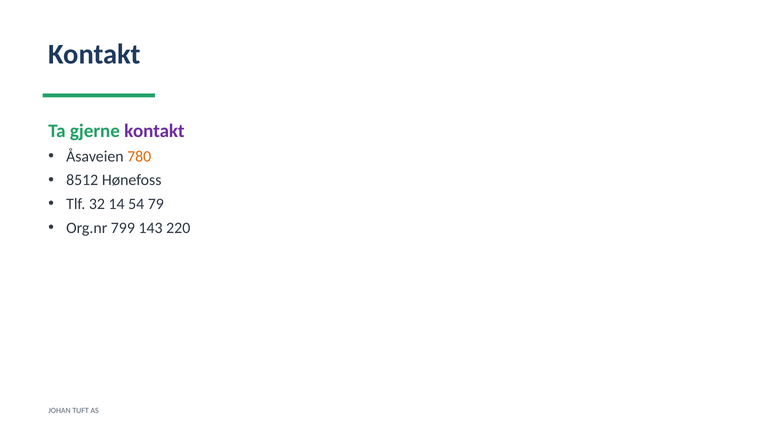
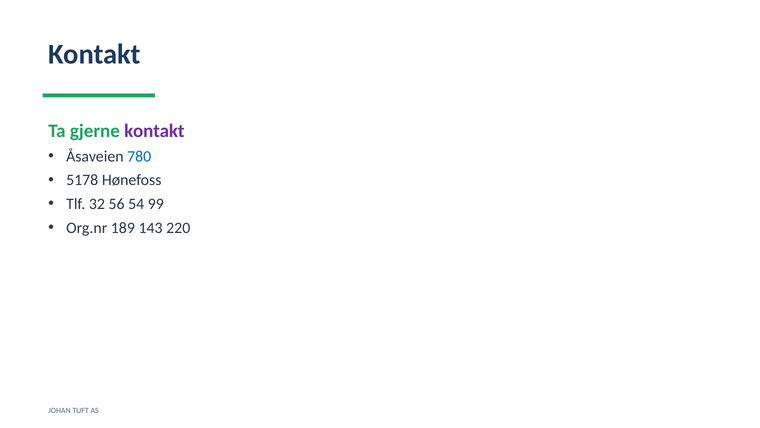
780 colour: orange -> blue
8512: 8512 -> 5178
14: 14 -> 56
79: 79 -> 99
799: 799 -> 189
